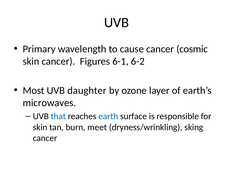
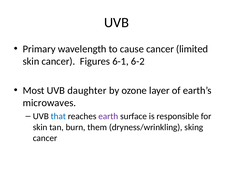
cosmic: cosmic -> limited
earth colour: blue -> purple
meet: meet -> them
